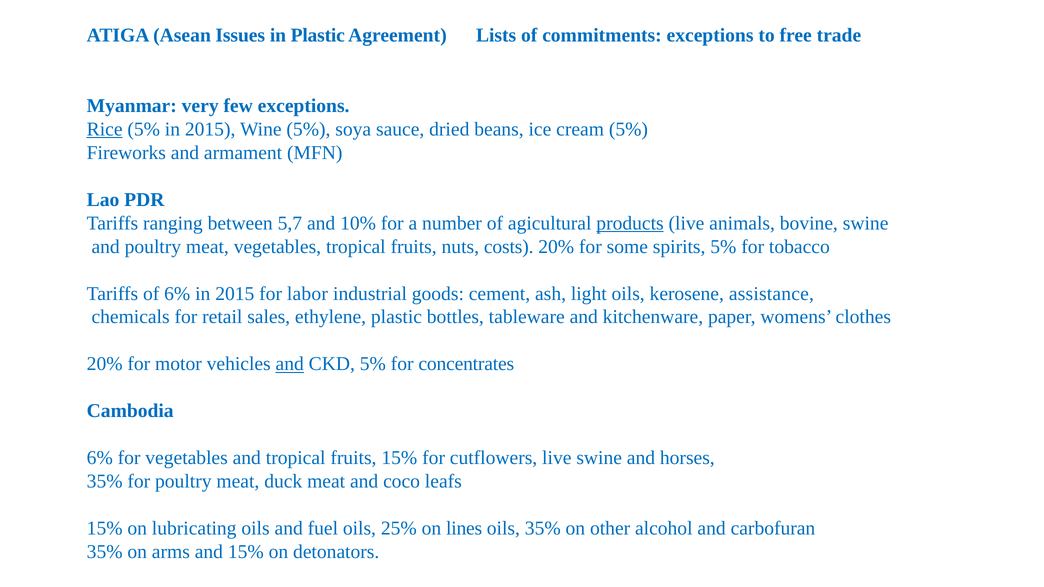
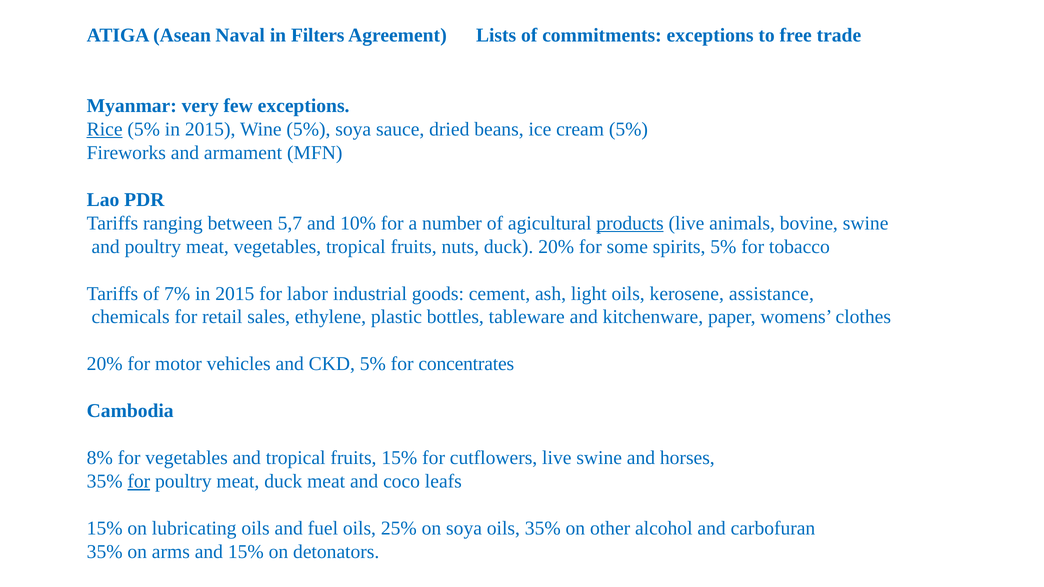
Issues: Issues -> Naval
in Plastic: Plastic -> Filters
nuts costs: costs -> duck
of 6%: 6% -> 7%
and at (290, 364) underline: present -> none
6% at (100, 458): 6% -> 8%
for at (139, 482) underline: none -> present
on lines: lines -> soya
